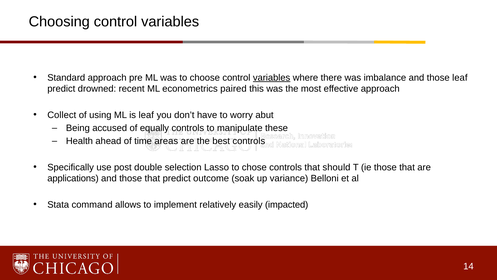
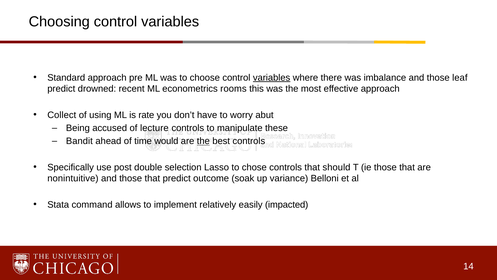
paired: paired -> rooms
is leaf: leaf -> rate
equally: equally -> lecture
Health: Health -> Bandit
areas: areas -> would
the at (203, 141) underline: none -> present
applications: applications -> nonintuitive
